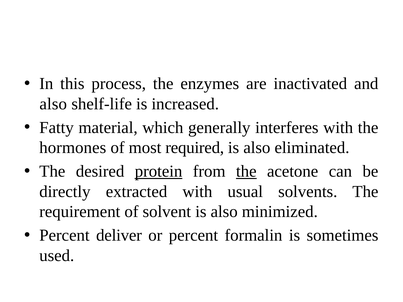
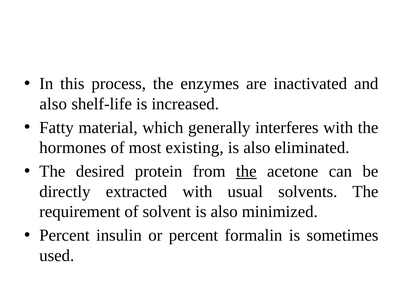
required: required -> existing
protein underline: present -> none
deliver: deliver -> insulin
